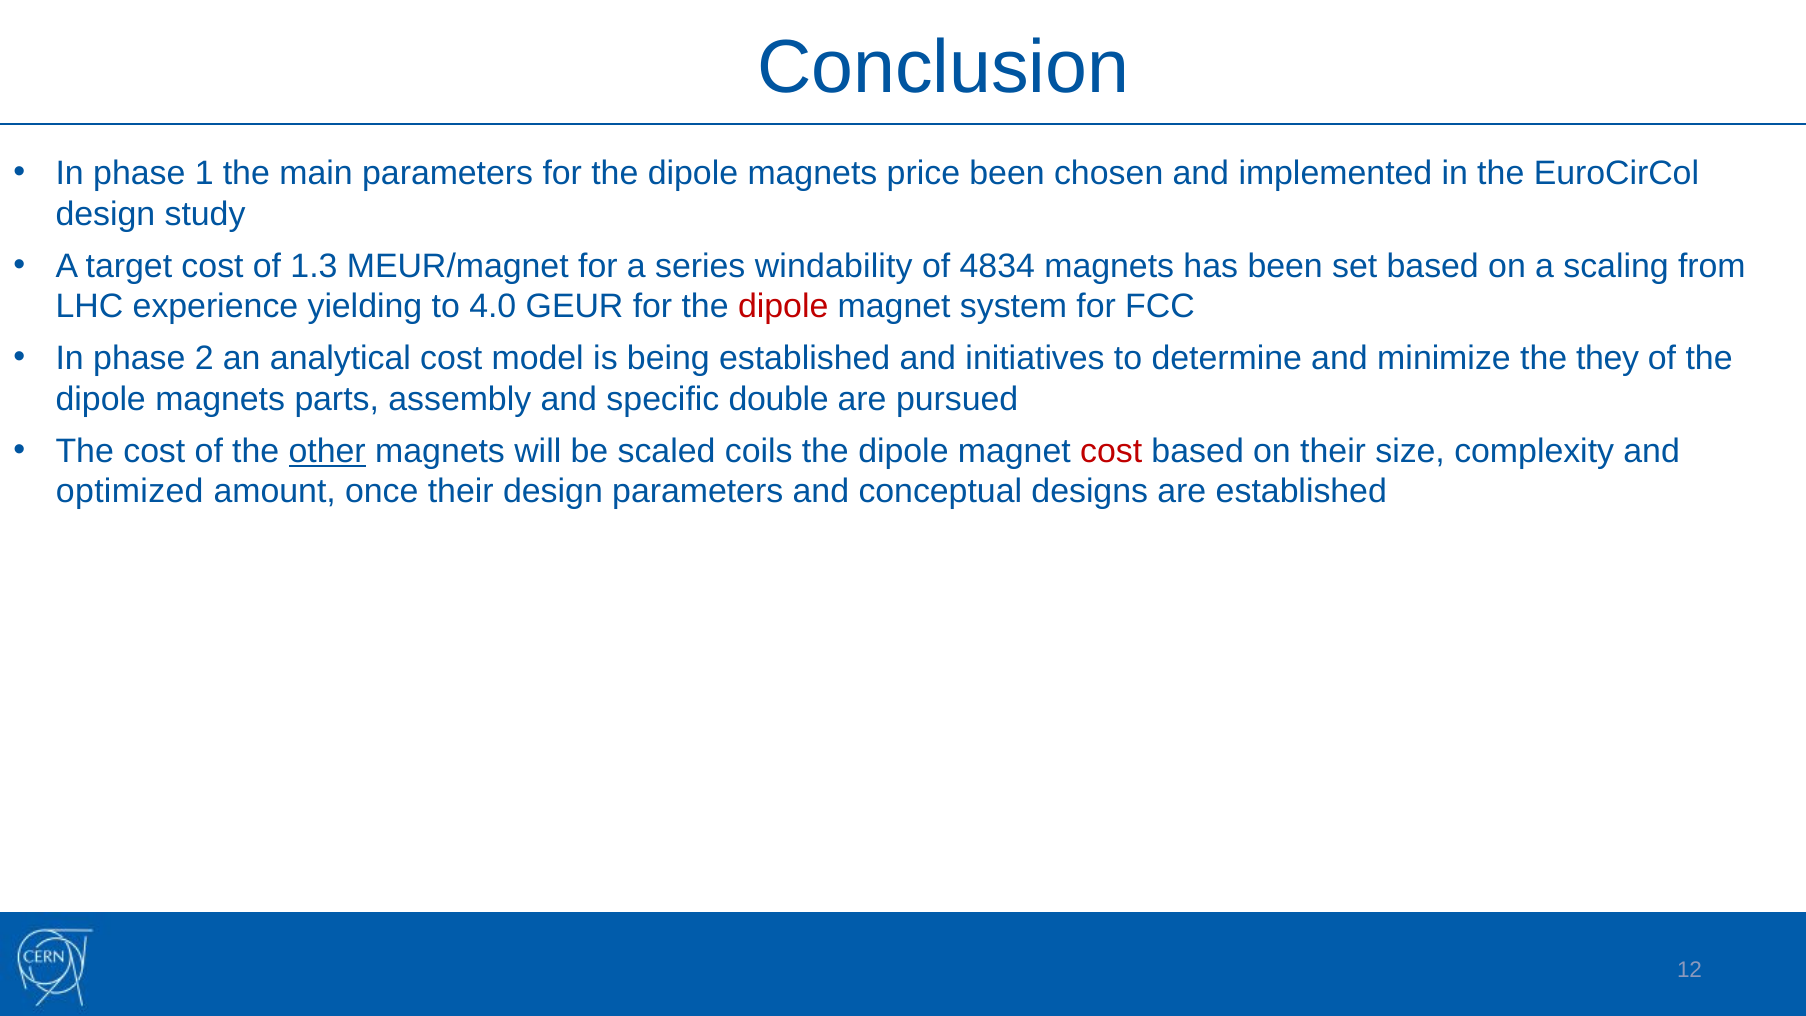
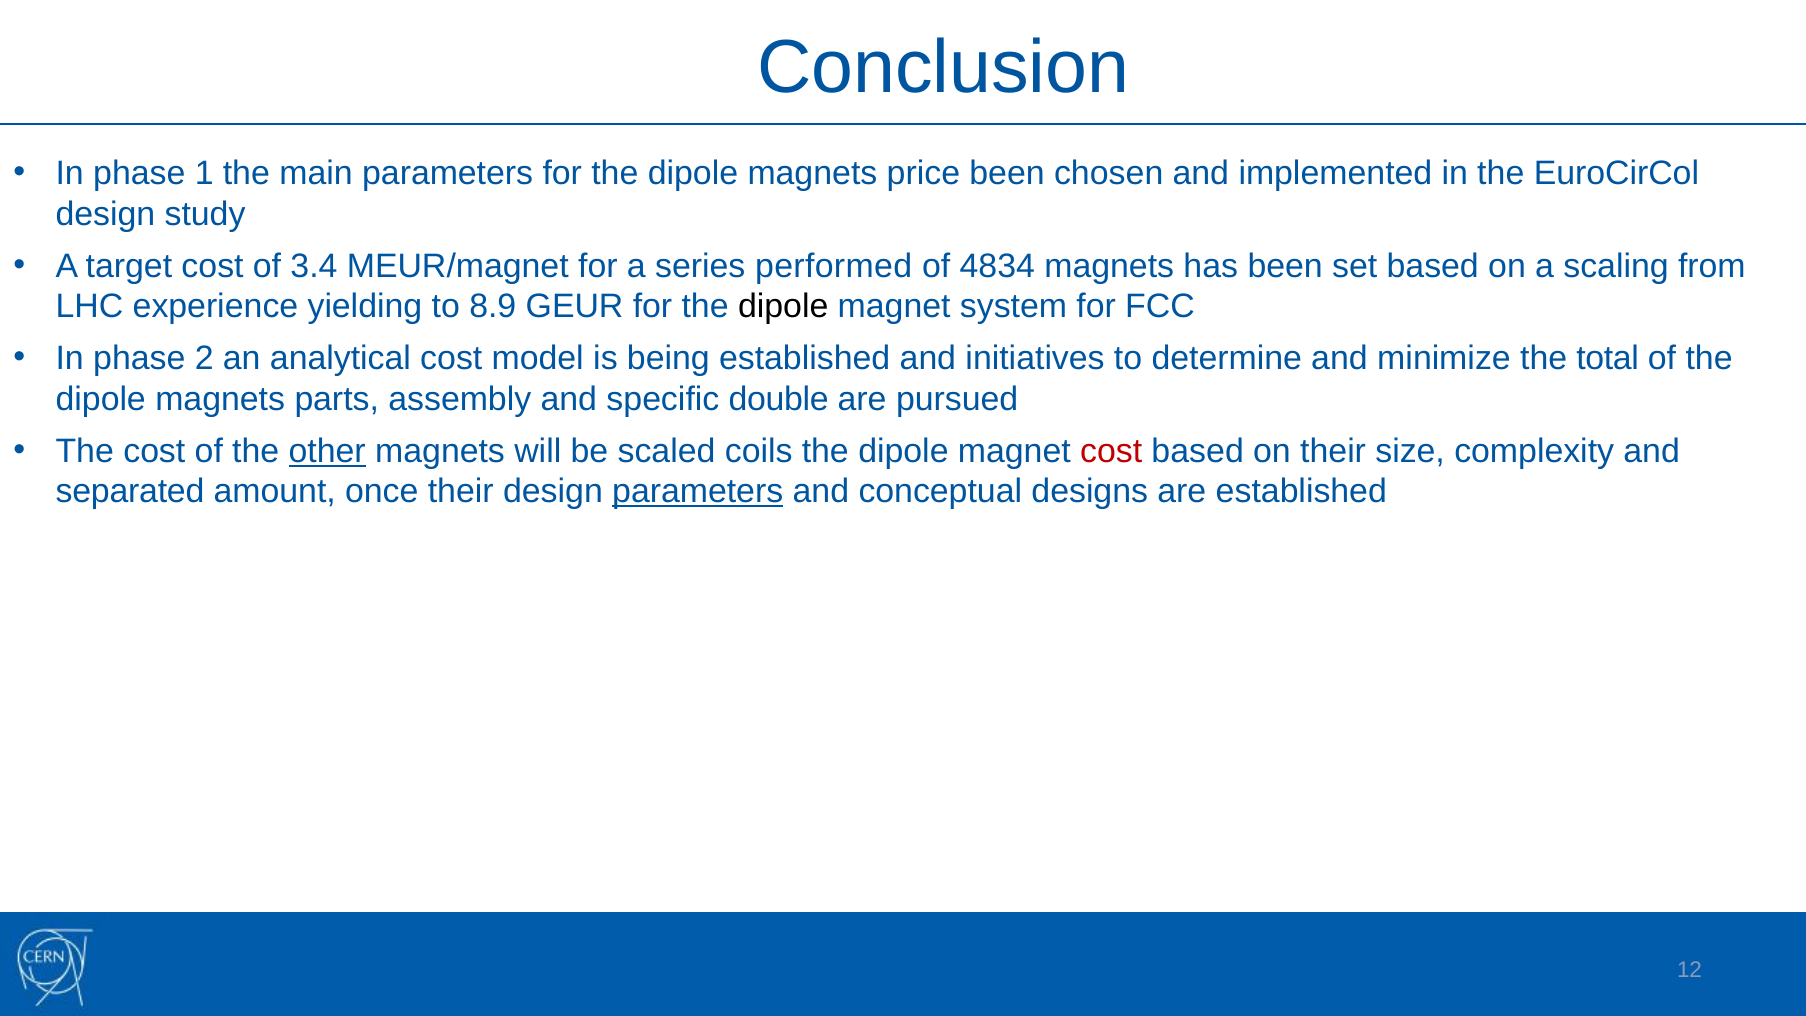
1.3: 1.3 -> 3.4
windability: windability -> performed
4.0: 4.0 -> 8.9
dipole at (783, 306) colour: red -> black
they: they -> total
optimized: optimized -> separated
parameters at (698, 492) underline: none -> present
